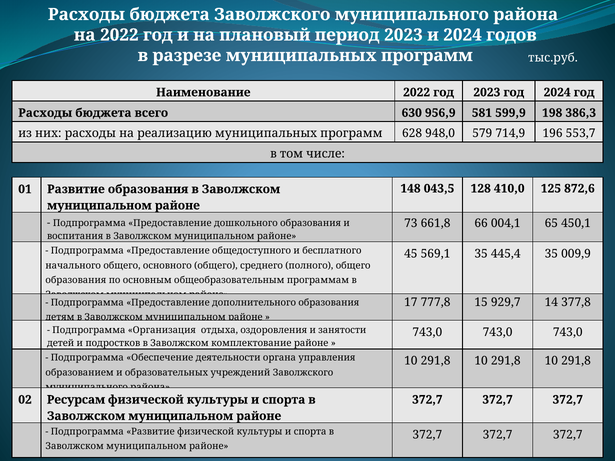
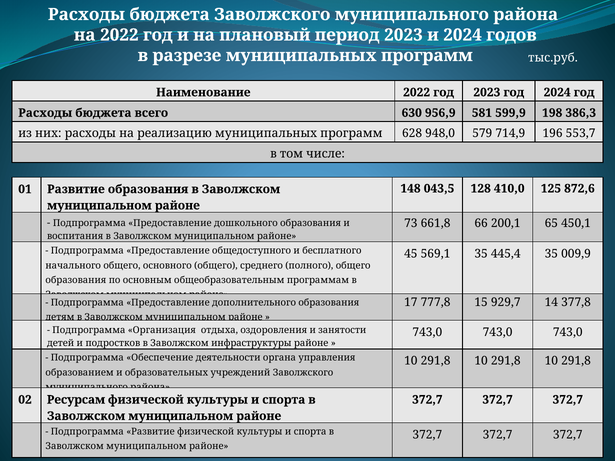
004,1: 004,1 -> 200,1
комплектование: комплектование -> инфраструктуры
